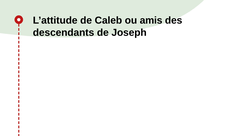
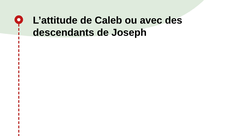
amis: amis -> avec
